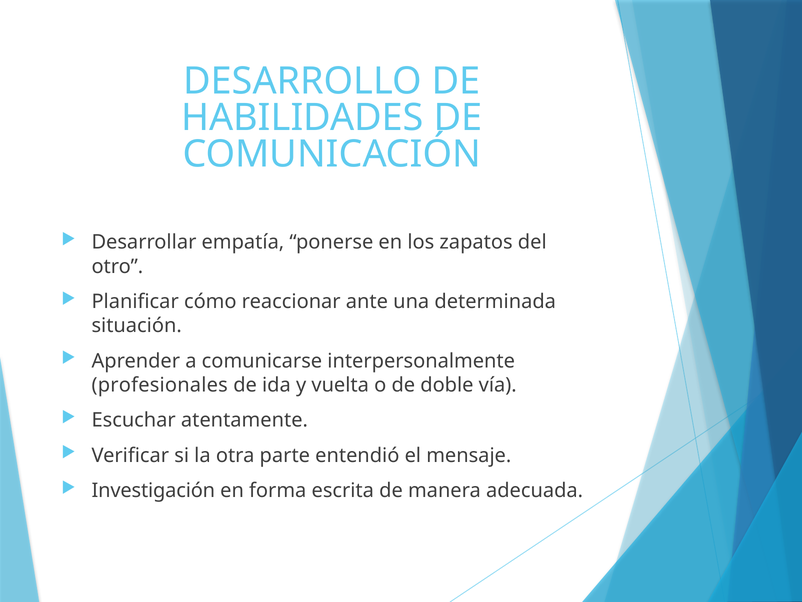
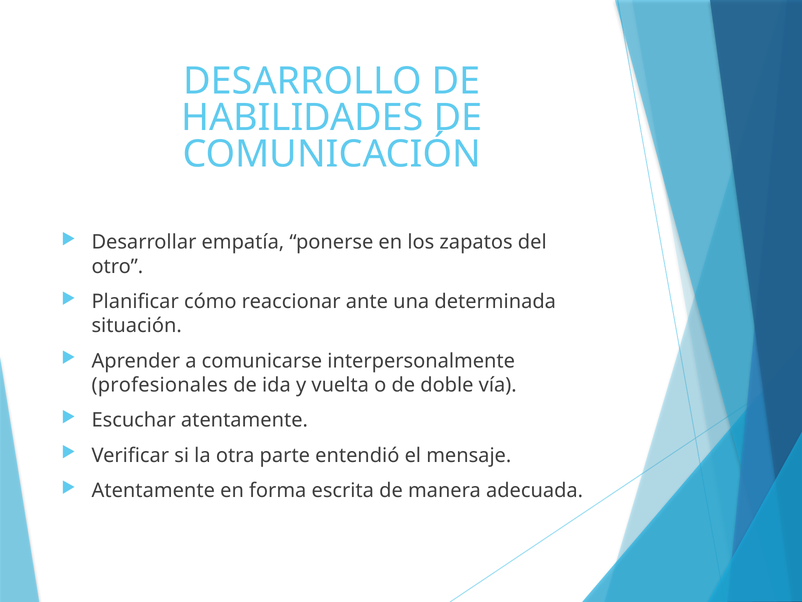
Investigación at (153, 490): Investigación -> Atentamente
